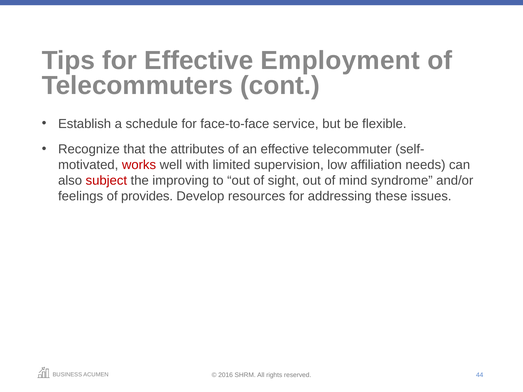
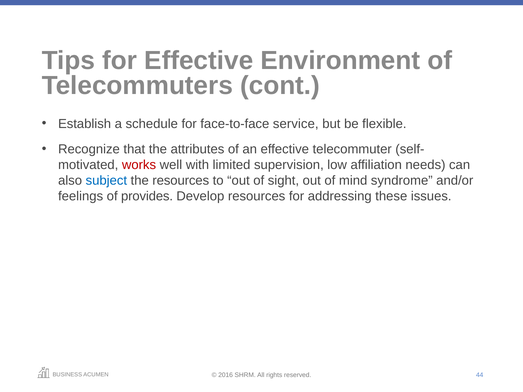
Employment: Employment -> Environment
subject colour: red -> blue
the improving: improving -> resources
